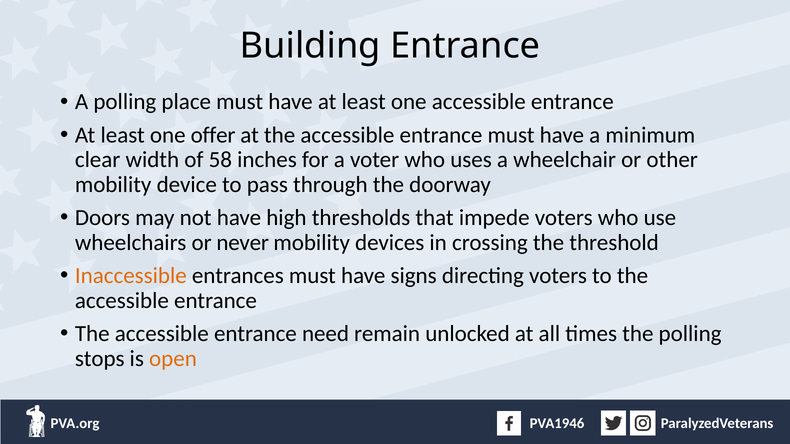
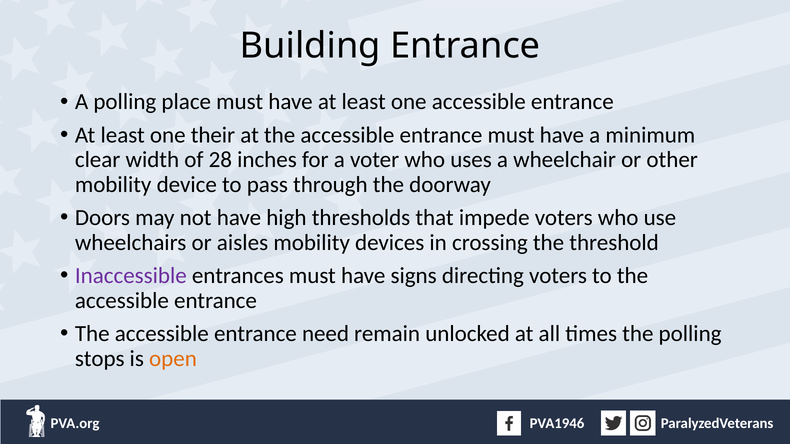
offer: offer -> their
58: 58 -> 28
never: never -> aisles
Inaccessible colour: orange -> purple
